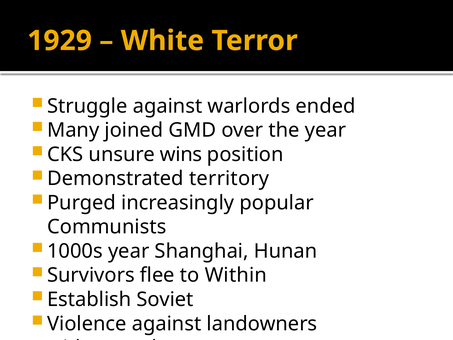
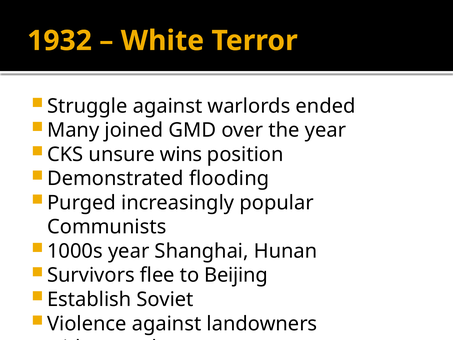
1929: 1929 -> 1932
territory: territory -> flooding
Within: Within -> Beijing
